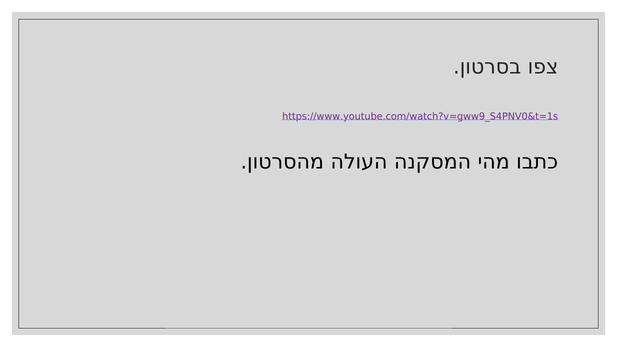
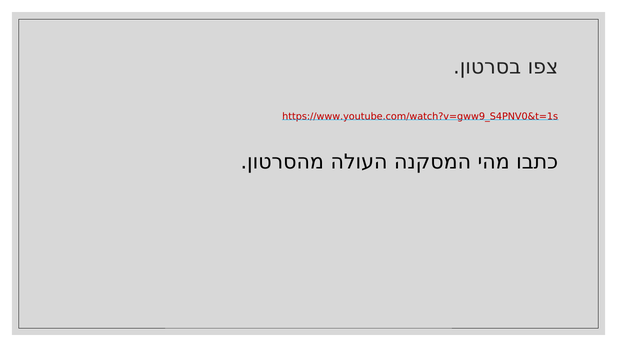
https://www.youtube.com/watch?v=gww9_S4PNV0&t=1s colour: purple -> red
